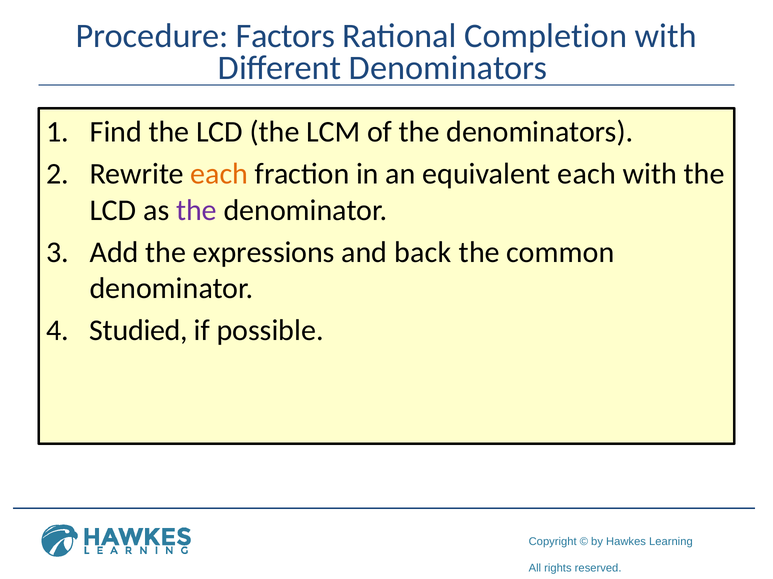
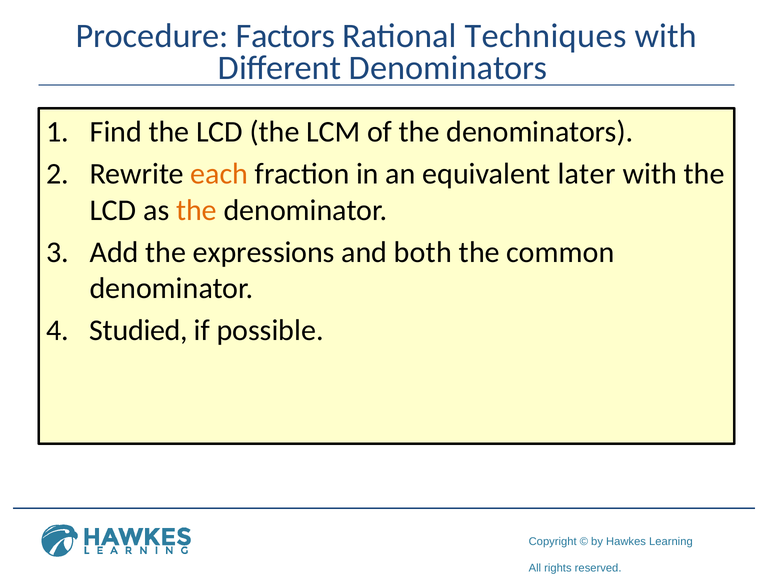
Completion: Completion -> Techniques
equivalent each: each -> later
the at (197, 210) colour: purple -> orange
back: back -> both
